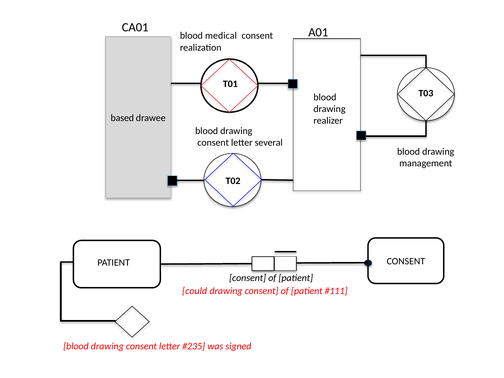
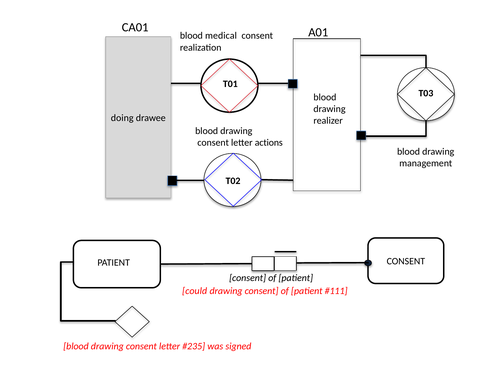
based: based -> doing
several: several -> actions
